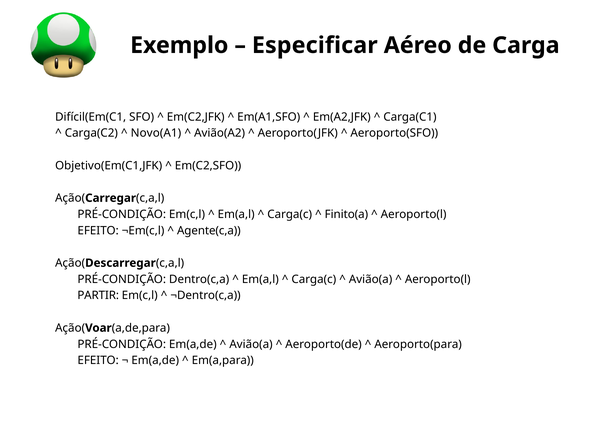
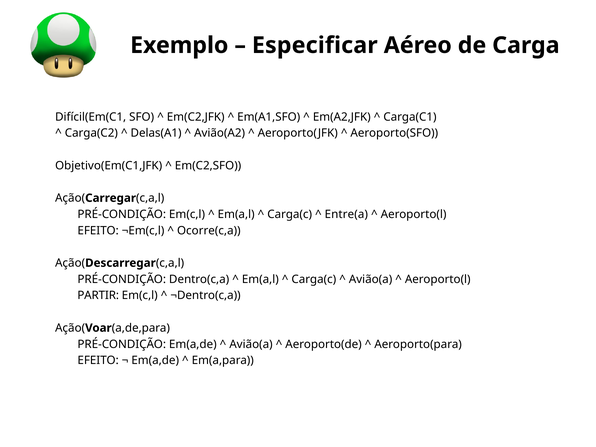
Novo(A1: Novo(A1 -> Delas(A1
Finito(a: Finito(a -> Entre(a
Agente(c,a: Agente(c,a -> Ocorre(c,a
